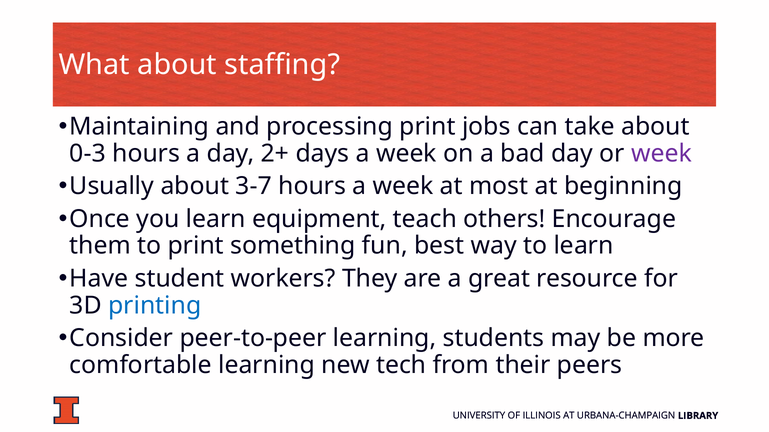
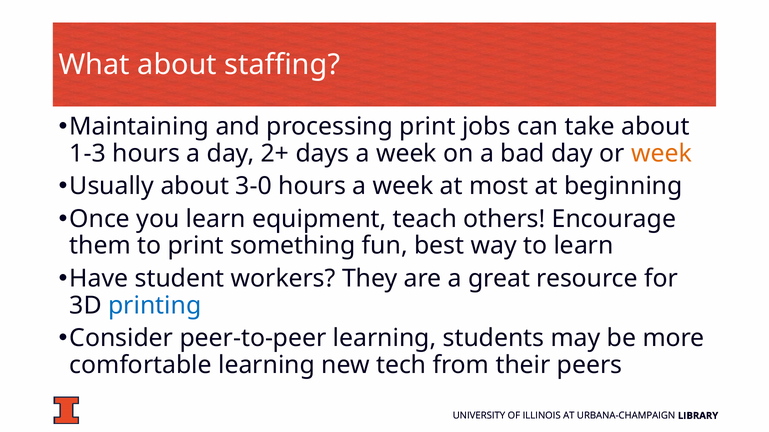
0-3: 0-3 -> 1-3
week at (661, 154) colour: purple -> orange
3-7: 3-7 -> 3-0
